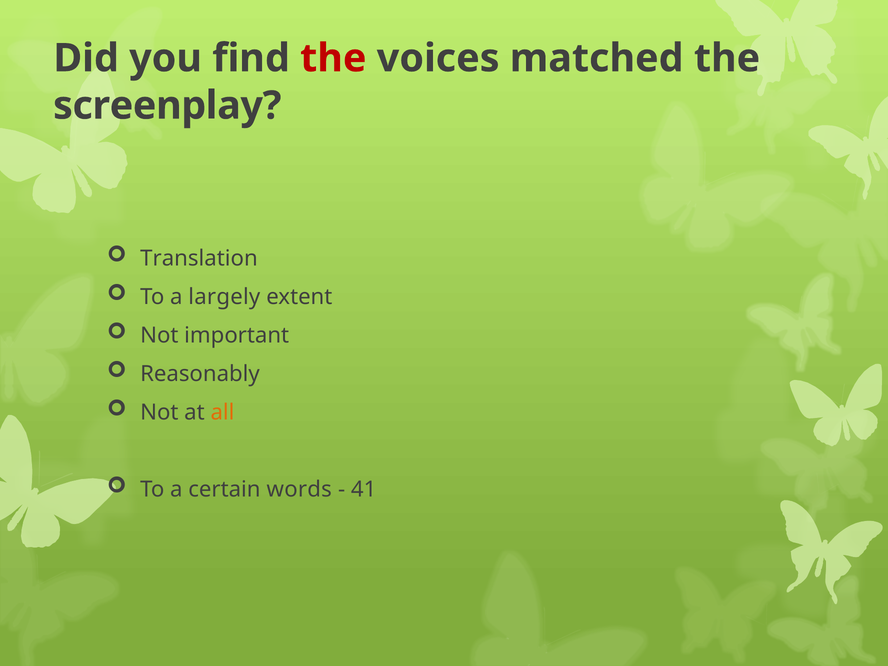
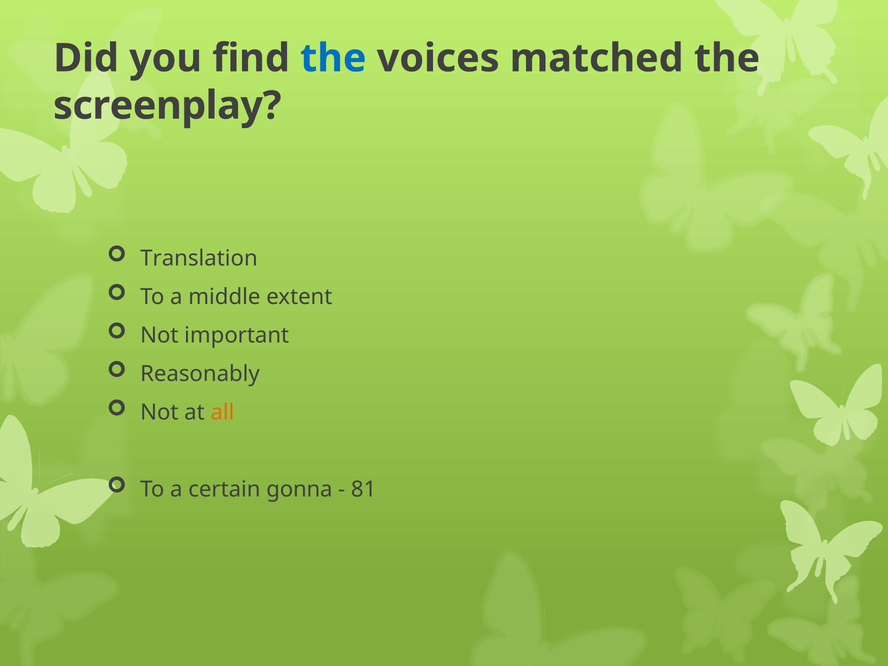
the at (333, 58) colour: red -> blue
largely: largely -> middle
words: words -> gonna
41: 41 -> 81
